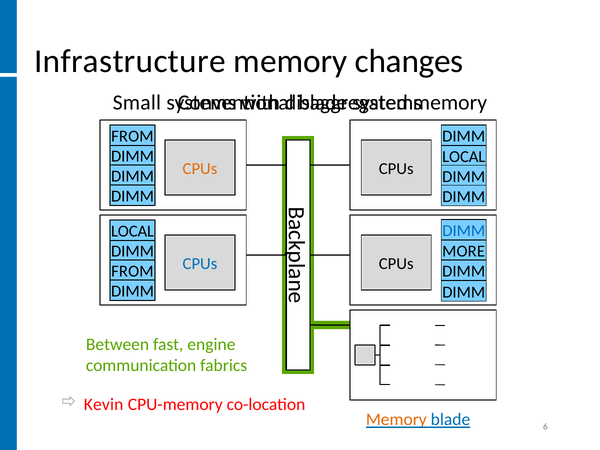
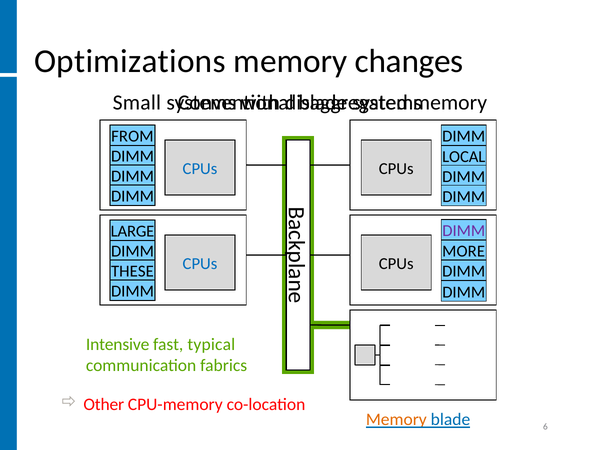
Infrastructure: Infrastructure -> Optimizations
CPUs at (200, 169) colour: orange -> blue
DIMM at (464, 231) colour: blue -> purple
LOCAL at (133, 231): LOCAL -> LARGE
FROM at (132, 271): FROM -> THESE
Between: Between -> Intensive
engine: engine -> typical
Kevin: Kevin -> Other
